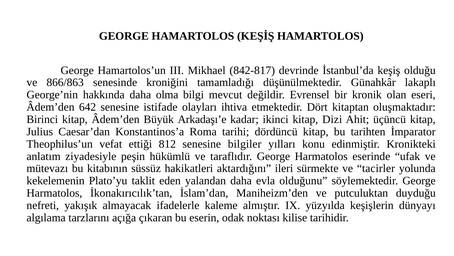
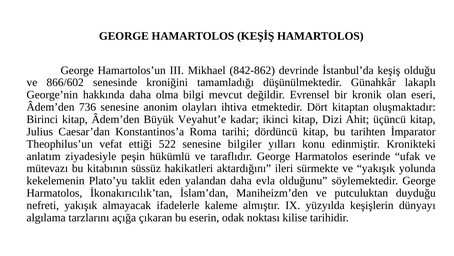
842-817: 842-817 -> 842-862
866/863: 866/863 -> 866/602
642: 642 -> 736
istifade: istifade -> anonim
Arkadaşı’e: Arkadaşı’e -> Veyahut’e
812: 812 -> 522
ve tacirler: tacirler -> yakışık
